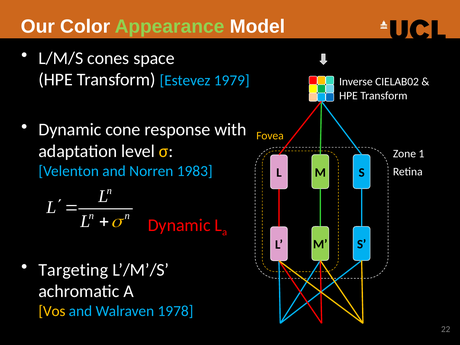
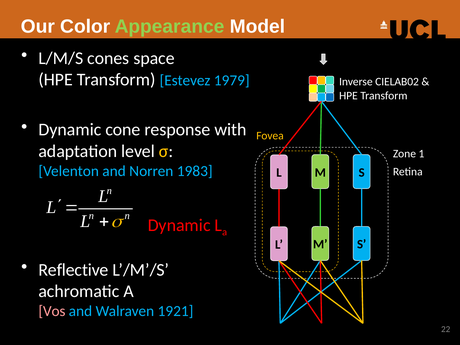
Targeting: Targeting -> Reflective
Vos colour: yellow -> pink
1978: 1978 -> 1921
